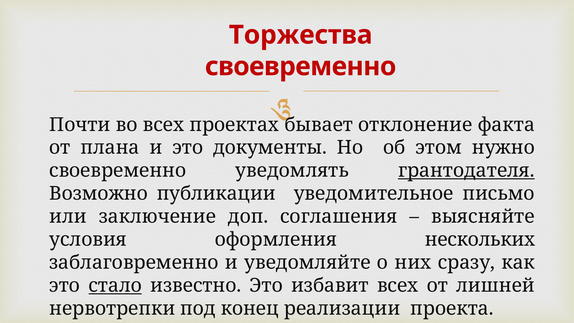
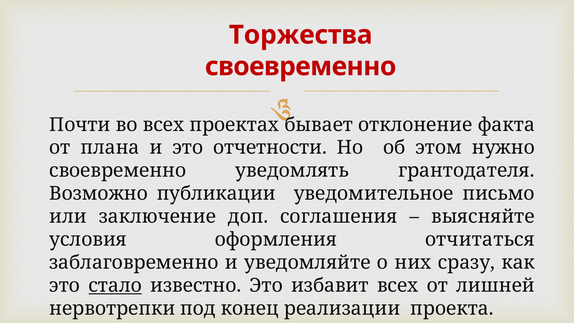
документы: документы -> отчетности
грантодателя underline: present -> none
нескольких: нескольких -> отчитаться
